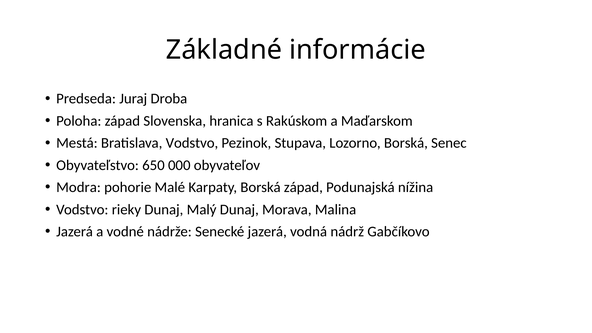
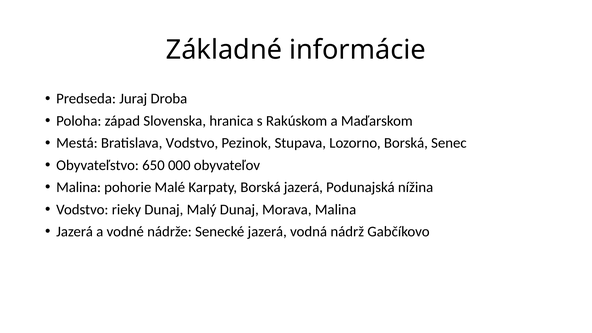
Modra at (79, 187): Modra -> Malina
Borská západ: západ -> jazerá
